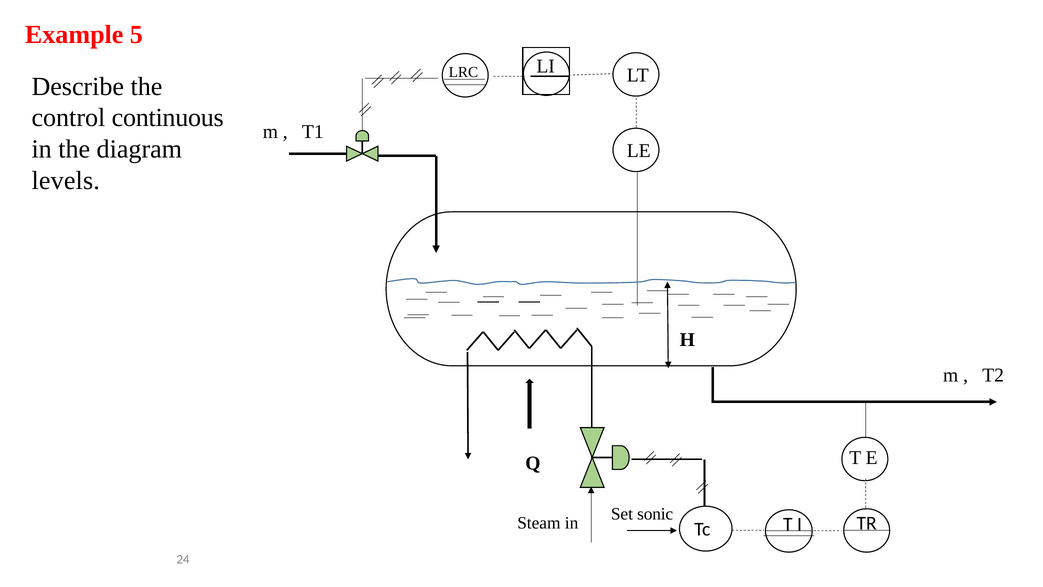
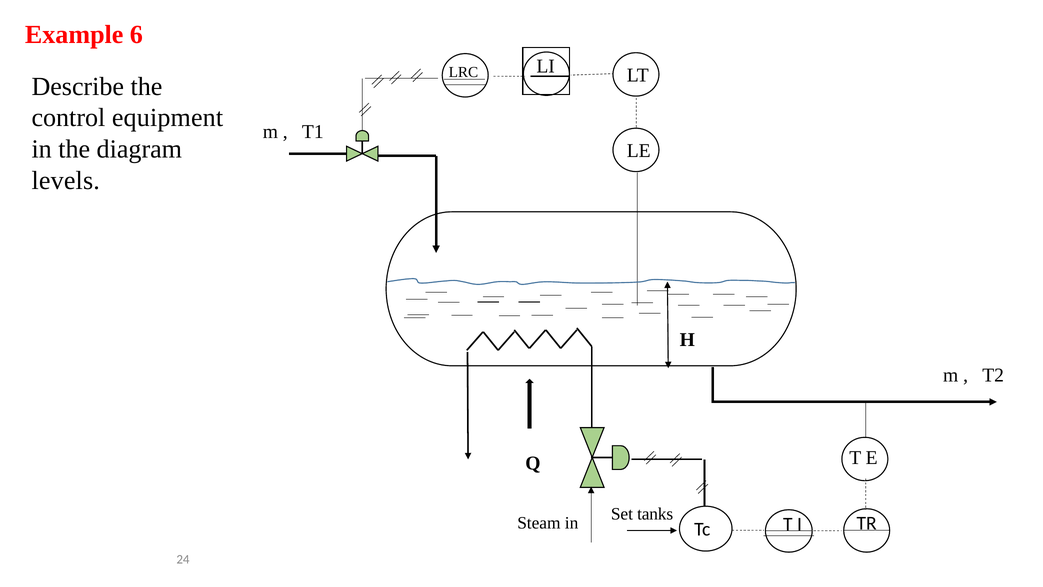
5: 5 -> 6
continuous: continuous -> equipment
sonic: sonic -> tanks
